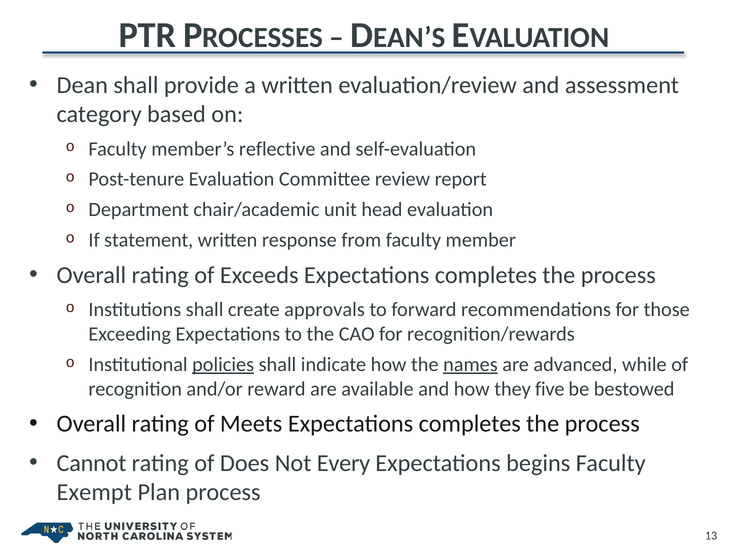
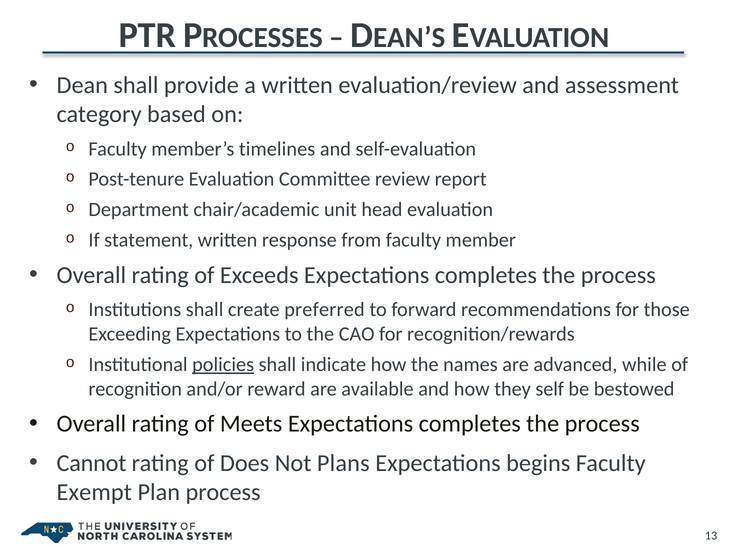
reflective: reflective -> timelines
approvals: approvals -> preferred
names underline: present -> none
five: five -> self
Every: Every -> Plans
